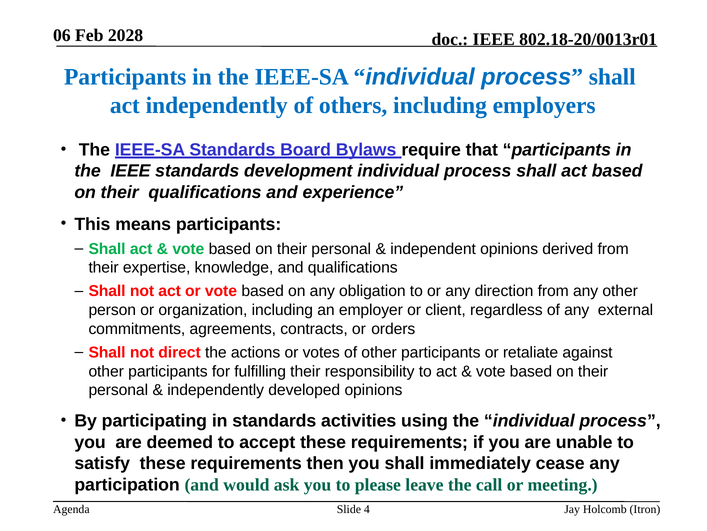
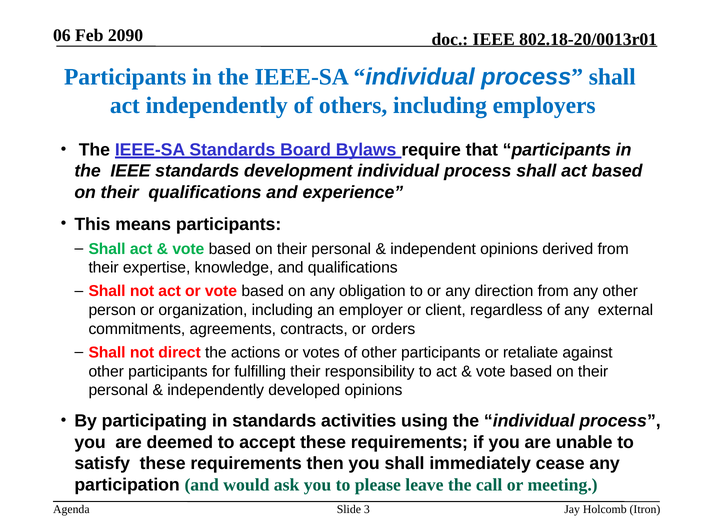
2028: 2028 -> 2090
4: 4 -> 3
